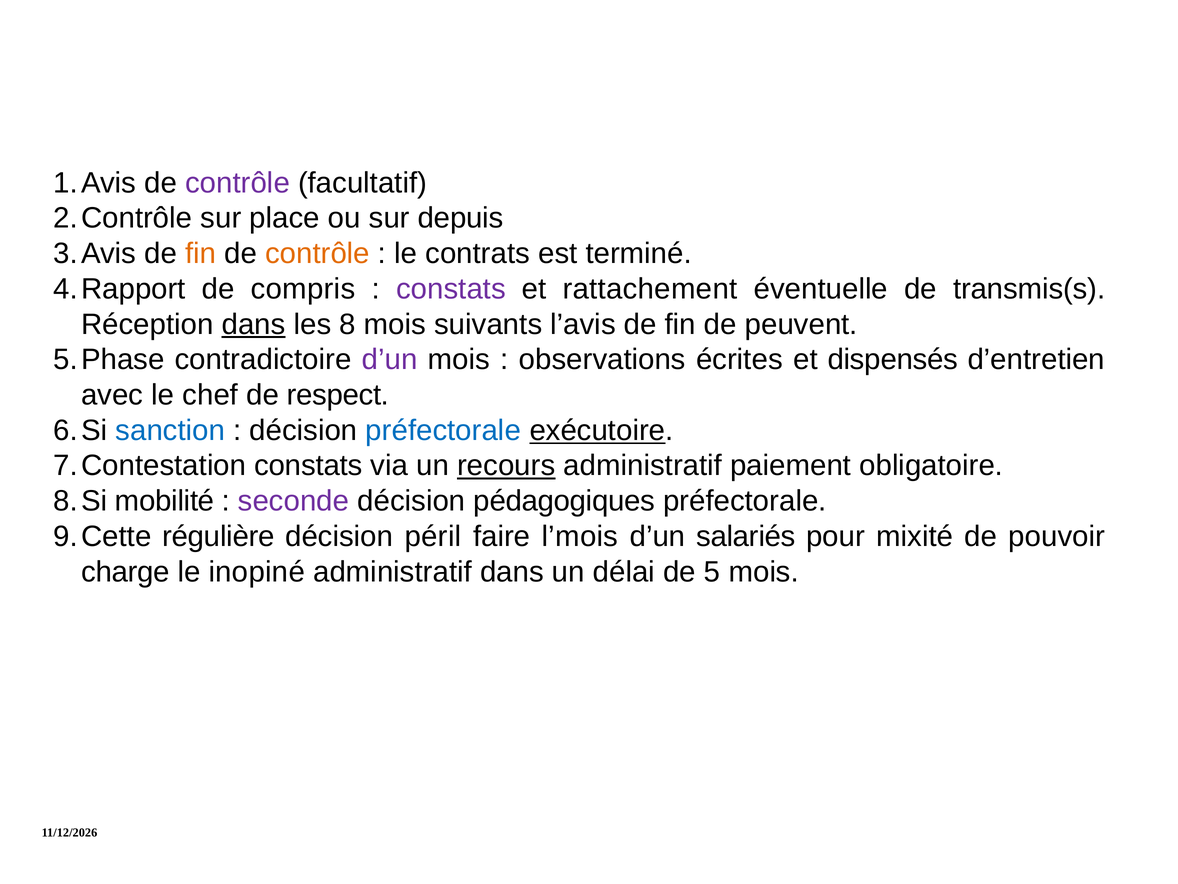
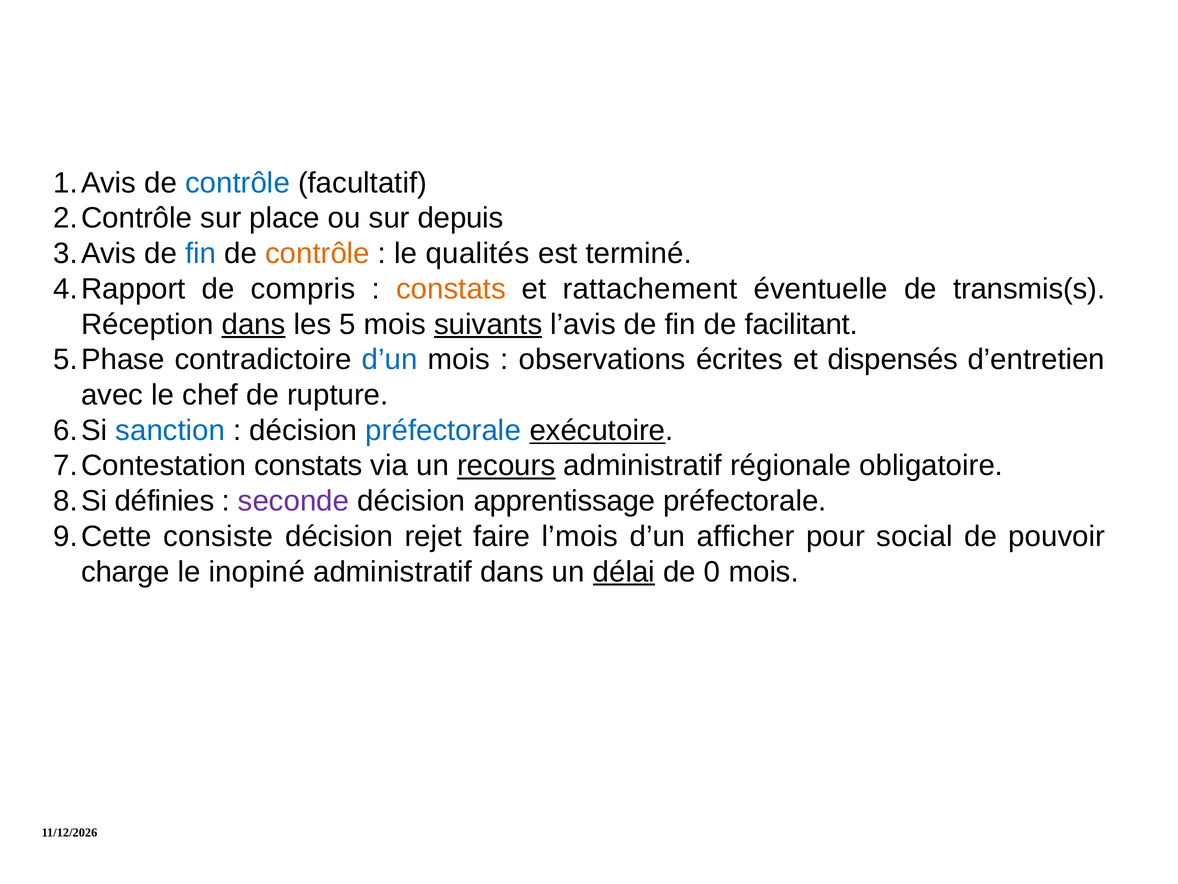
contrôle at (237, 183) colour: purple -> blue
fin at (201, 253) colour: orange -> blue
contrats: contrats -> qualités
constats at (451, 289) colour: purple -> orange
8: 8 -> 5
suivants underline: none -> present
peuvent: peuvent -> facilitant
d’un at (390, 359) colour: purple -> blue
respect: respect -> rupture
paiement: paiement -> régionale
mobilité: mobilité -> définies
pédagogiques: pédagogiques -> apprentissage
régulière: régulière -> consiste
péril: péril -> rejet
salariés: salariés -> afficher
mixité: mixité -> social
délai underline: none -> present
5: 5 -> 0
